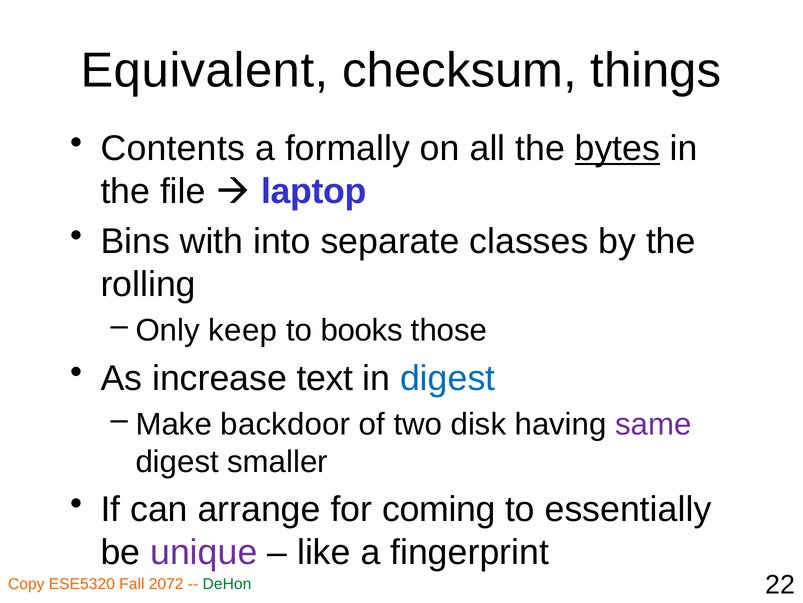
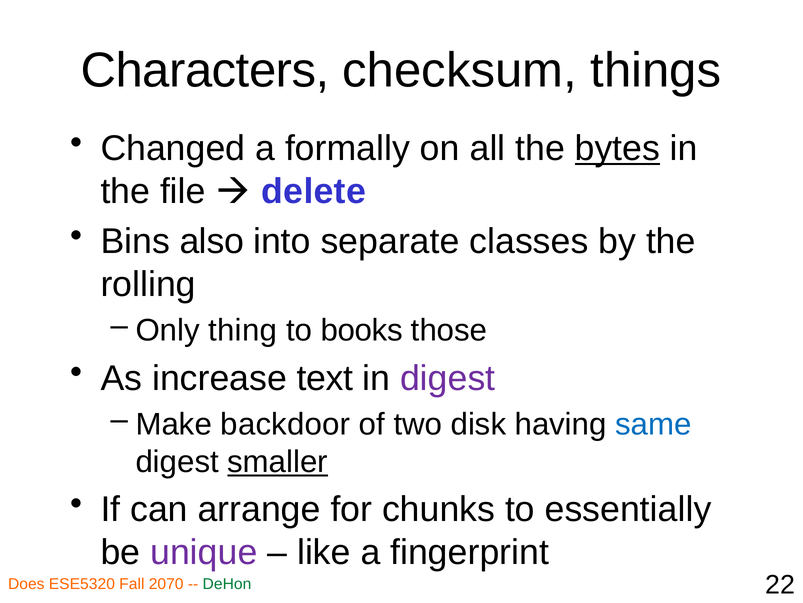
Equivalent: Equivalent -> Characters
Contents: Contents -> Changed
laptop: laptop -> delete
with: with -> also
keep: keep -> thing
digest at (448, 378) colour: blue -> purple
same colour: purple -> blue
smaller underline: none -> present
coming: coming -> chunks
Copy: Copy -> Does
2072: 2072 -> 2070
